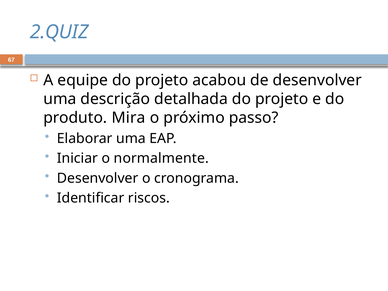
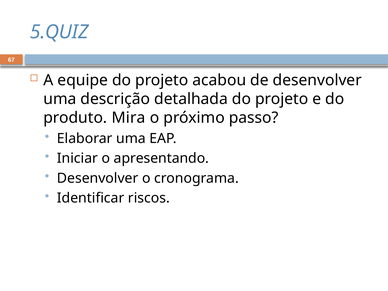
2.QUIZ: 2.QUIZ -> 5.QUIZ
normalmente: normalmente -> apresentando
